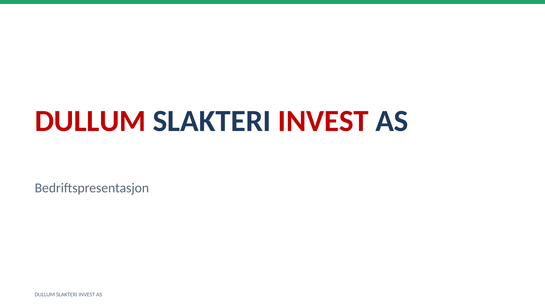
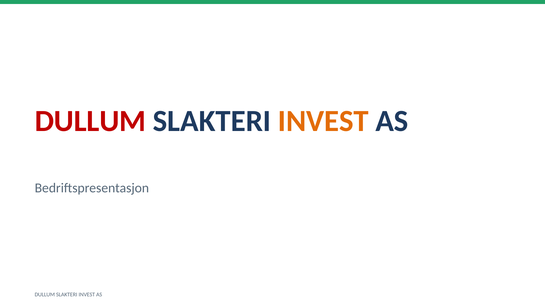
INVEST at (323, 121) colour: red -> orange
